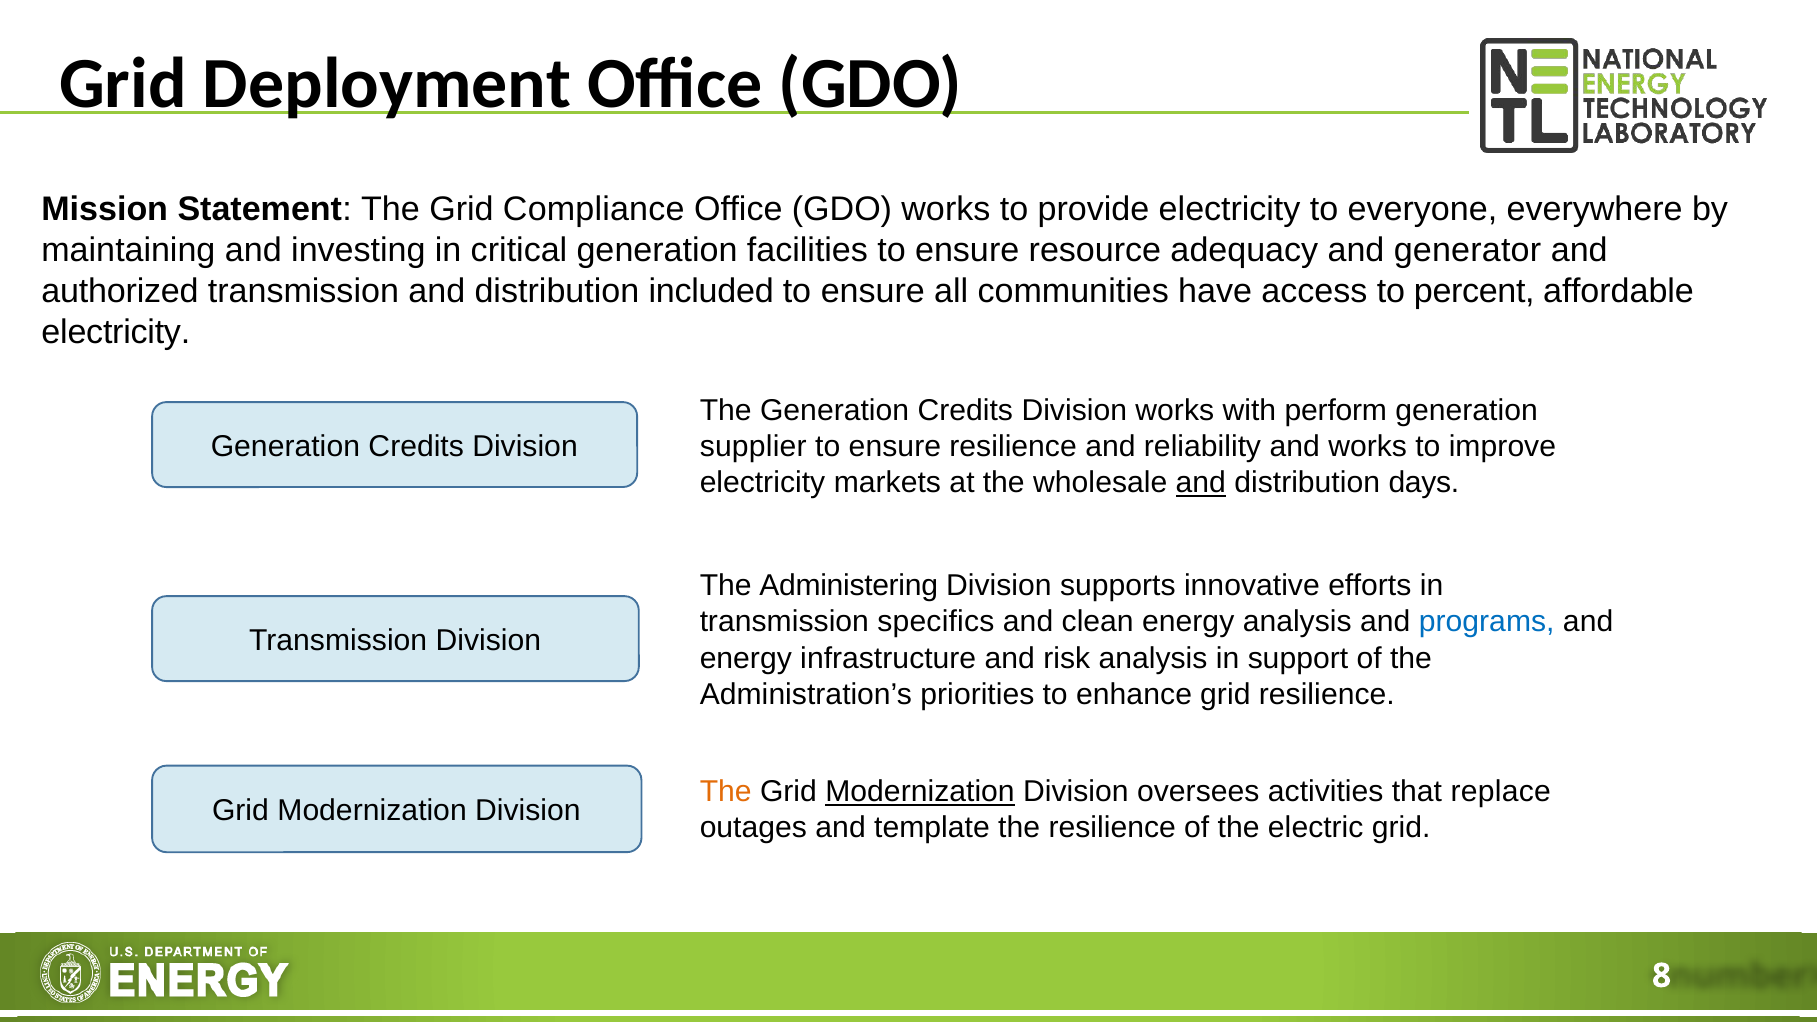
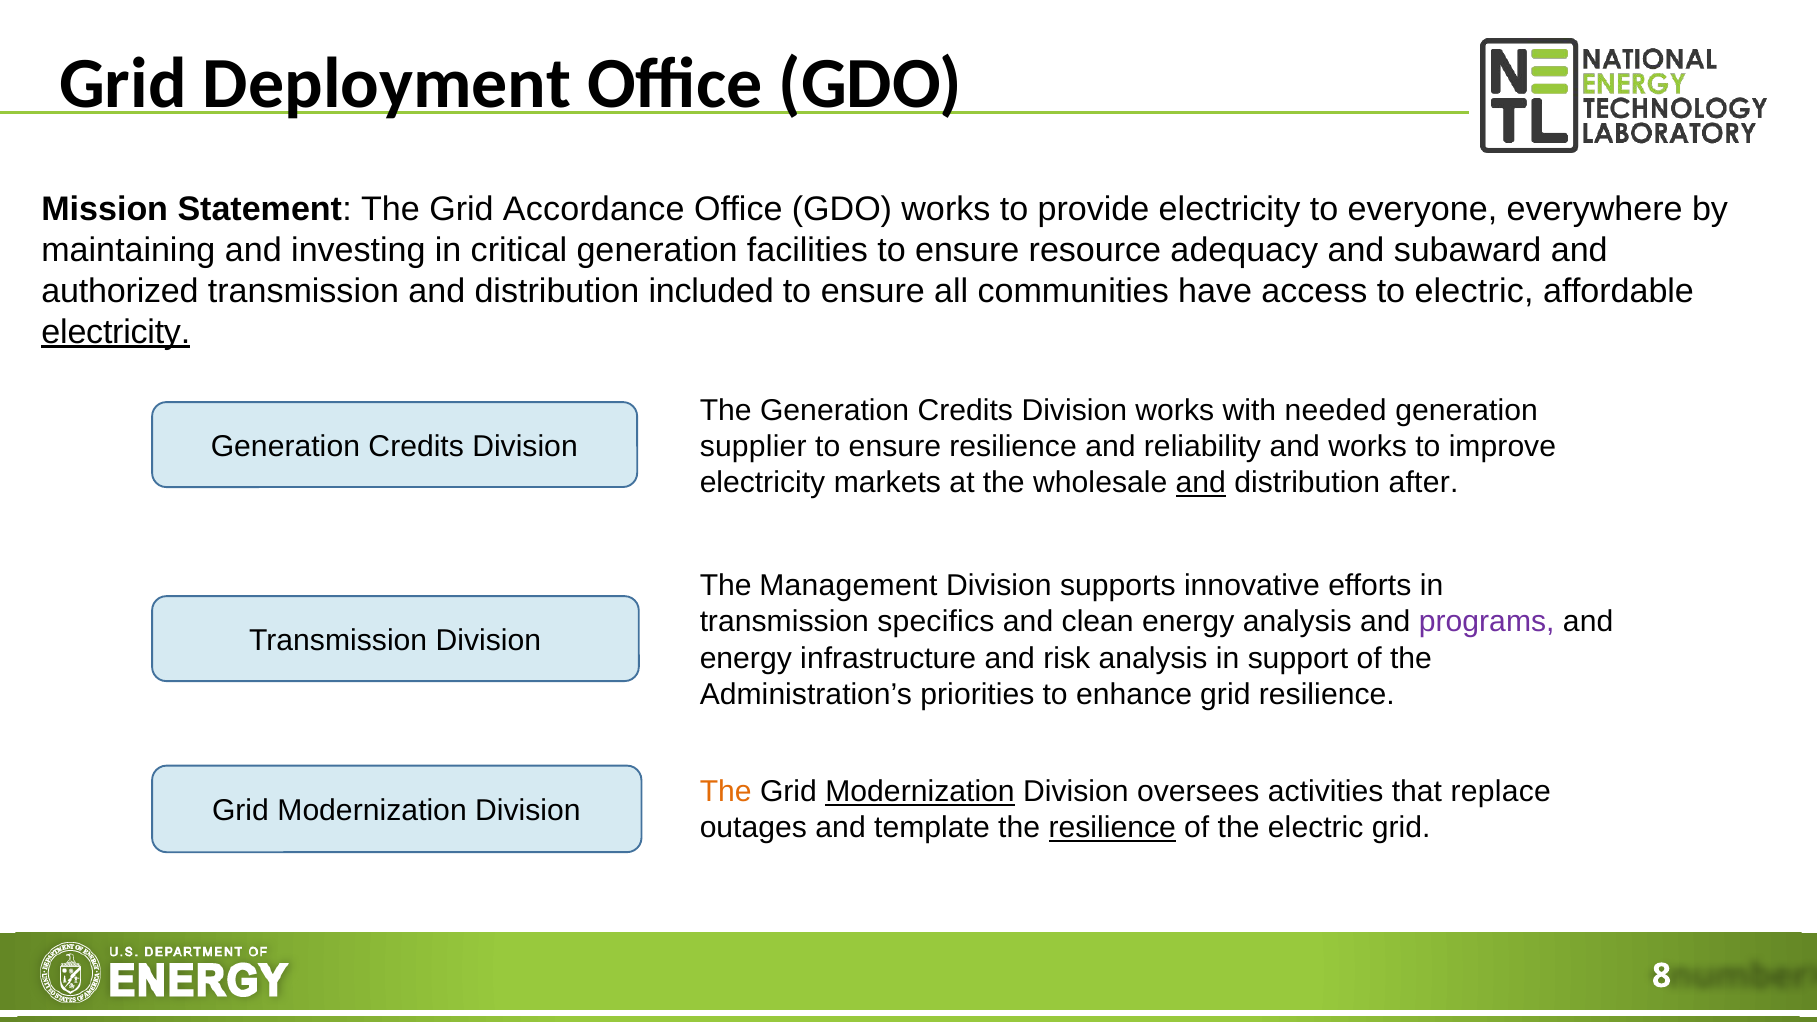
Compliance: Compliance -> Accordance
generator: generator -> subaward
to percent: percent -> electric
electricity at (116, 332) underline: none -> present
perform: perform -> needed
days: days -> after
Administering: Administering -> Management
programs colour: blue -> purple
resilience at (1112, 828) underline: none -> present
